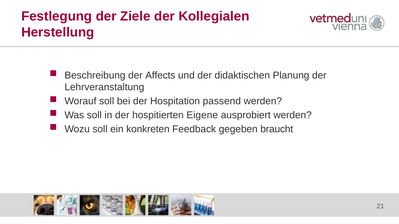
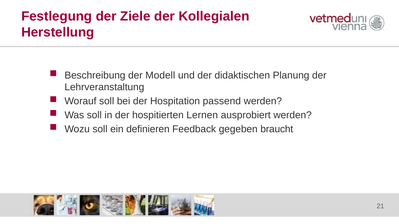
Affects: Affects -> Modell
Eigene: Eigene -> Lernen
konkreten: konkreten -> definieren
